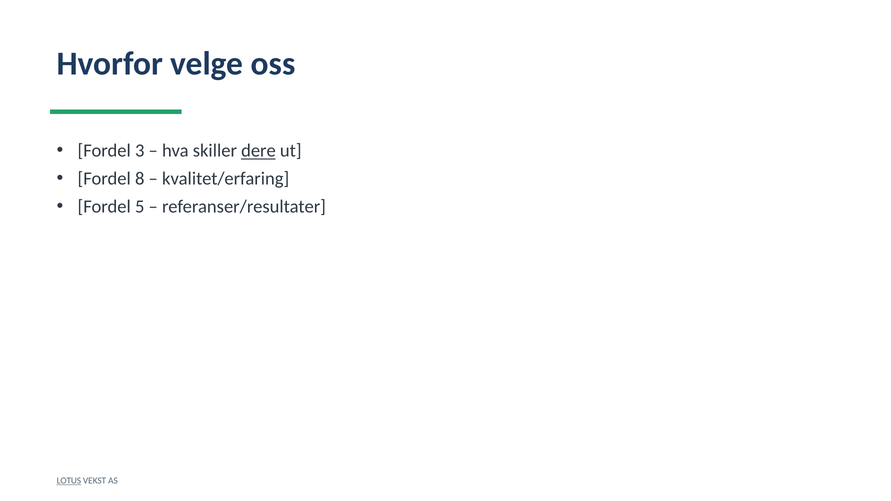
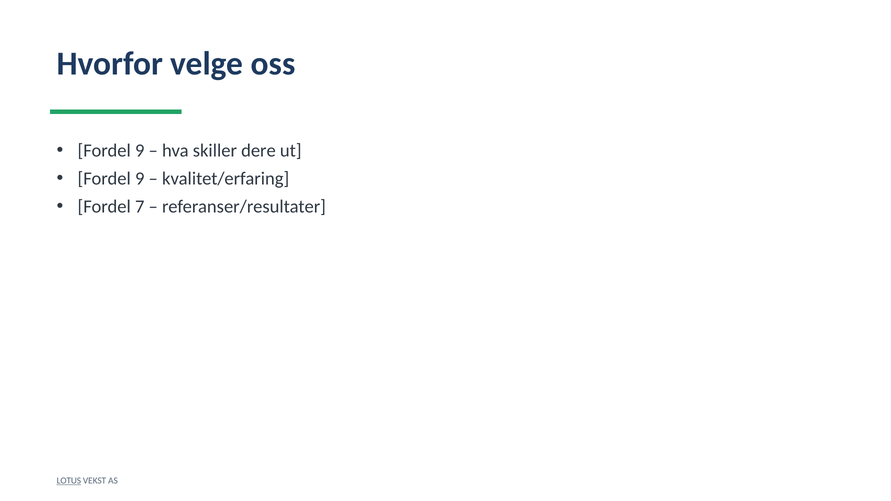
3 at (140, 151): 3 -> 9
dere underline: present -> none
8 at (140, 179): 8 -> 9
5: 5 -> 7
